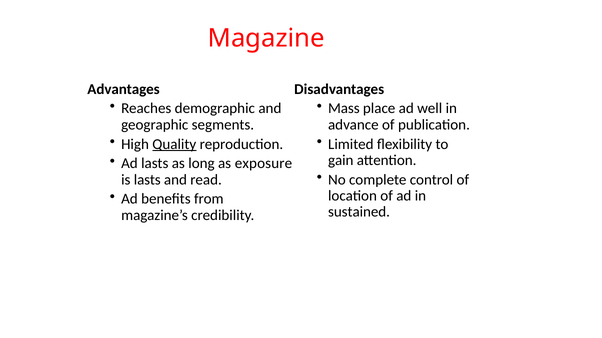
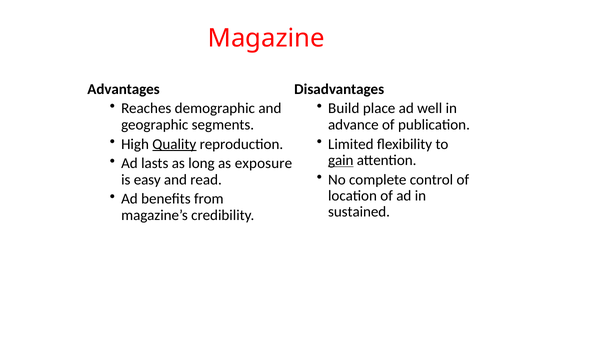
Mass: Mass -> Build
gain underline: none -> present
is lasts: lasts -> easy
